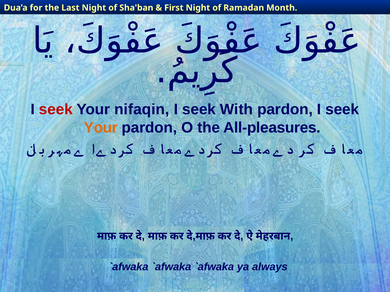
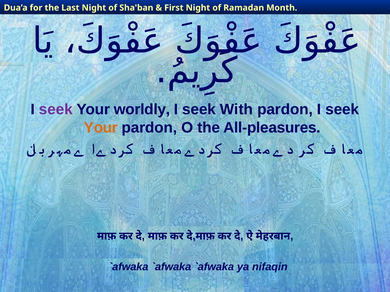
seek at (56, 110) colour: red -> purple
nifaqin: nifaqin -> worldly
always: always -> nifaqin
